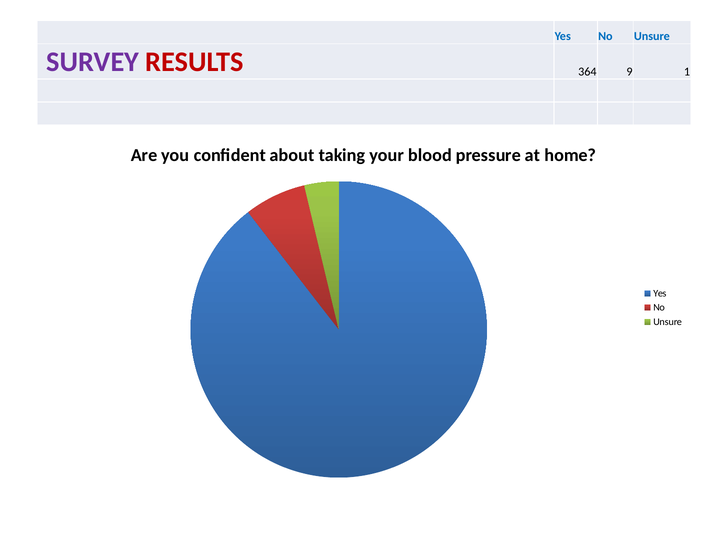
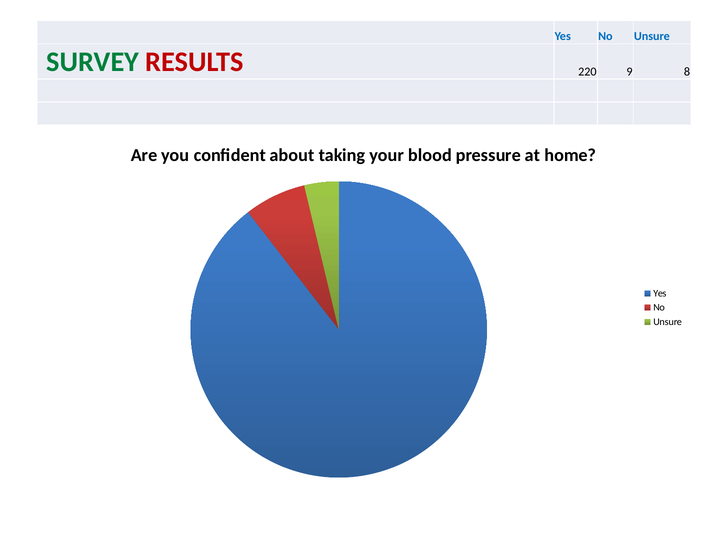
SURVEY colour: purple -> green
364: 364 -> 220
1: 1 -> 8
